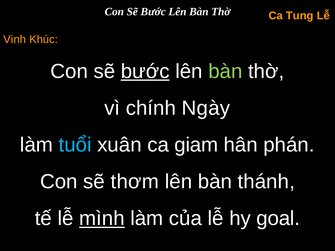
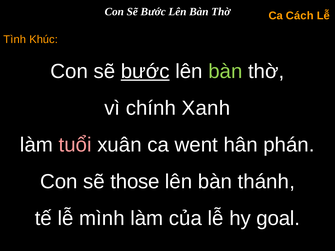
Tung: Tung -> Cách
Vinh: Vinh -> Tình
Ngày: Ngày -> Xanh
tuổi colour: light blue -> pink
giam: giam -> went
thơm: thơm -> those
mình underline: present -> none
